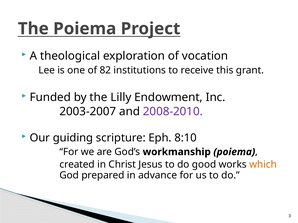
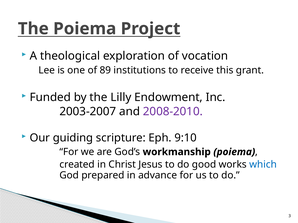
82: 82 -> 89
8:10: 8:10 -> 9:10
which colour: orange -> blue
